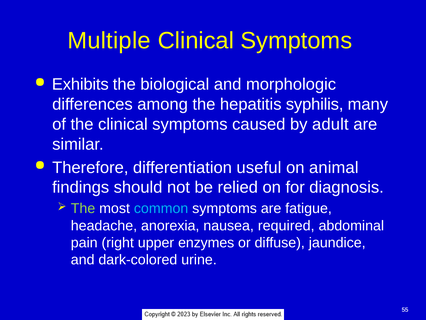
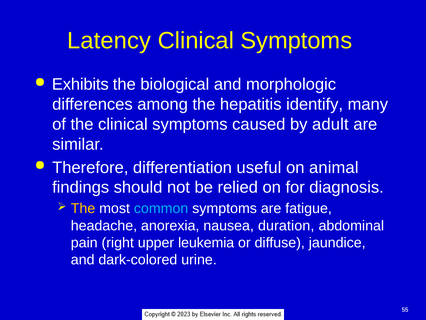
Multiple: Multiple -> Latency
syphilis: syphilis -> identify
The at (83, 208) colour: light green -> yellow
required: required -> duration
enzymes: enzymes -> leukemia
